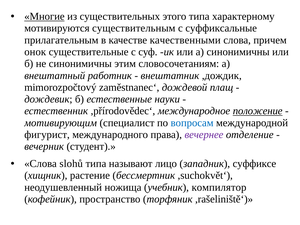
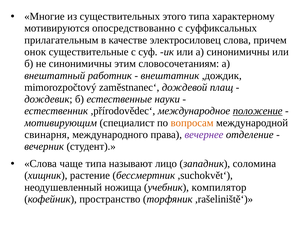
Многие underline: present -> none
существительным: существительным -> опосредствованно
суффиксальные: суффиксальные -> суффиксальных
качественными: качественными -> электросиловец
вопросам colour: blue -> orange
фигурист: фигурист -> свинарня
slohů: slohů -> чаще
суффиксе: суффиксе -> соломина
